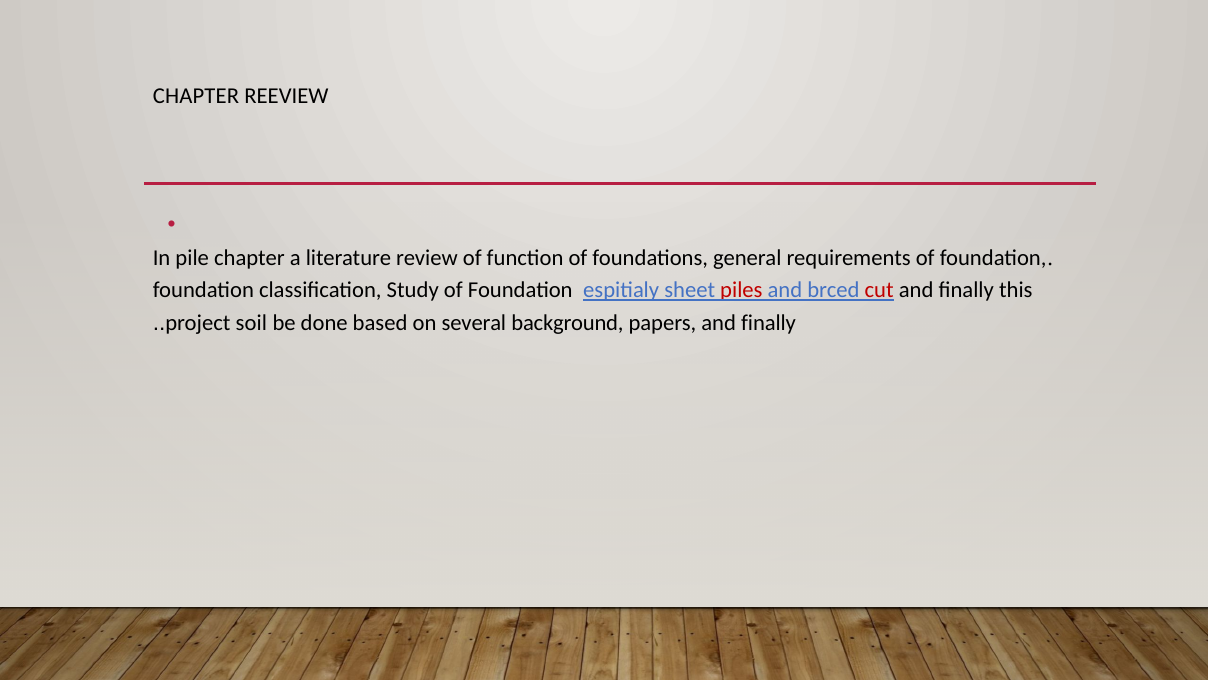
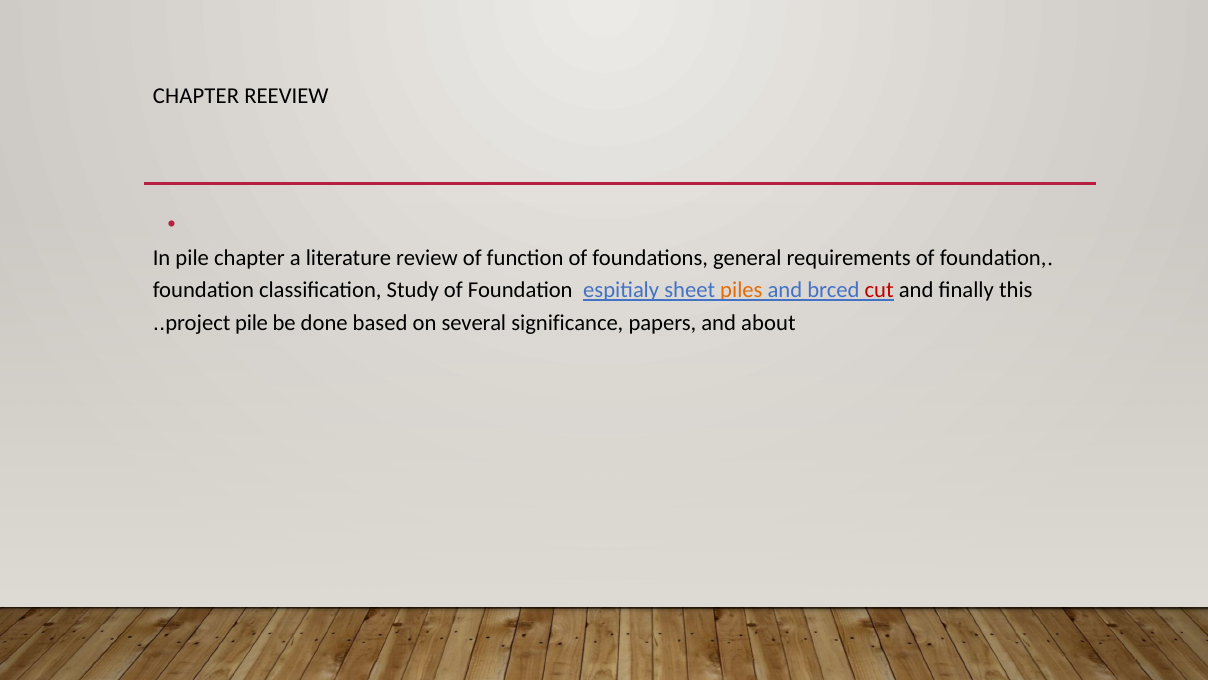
piles colour: red -> orange
project soil: soil -> pile
background: background -> significance
papers and finally: finally -> about
